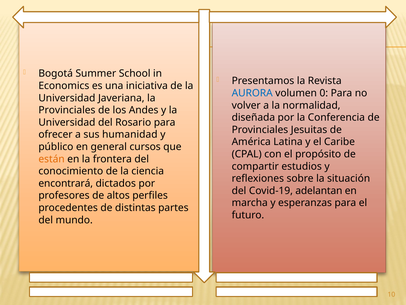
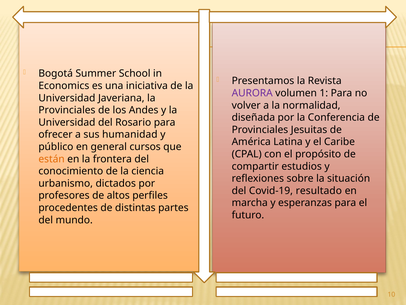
AURORA colour: blue -> purple
0: 0 -> 1
encontrará: encontrará -> urbanismo
adelantan: adelantan -> resultado
